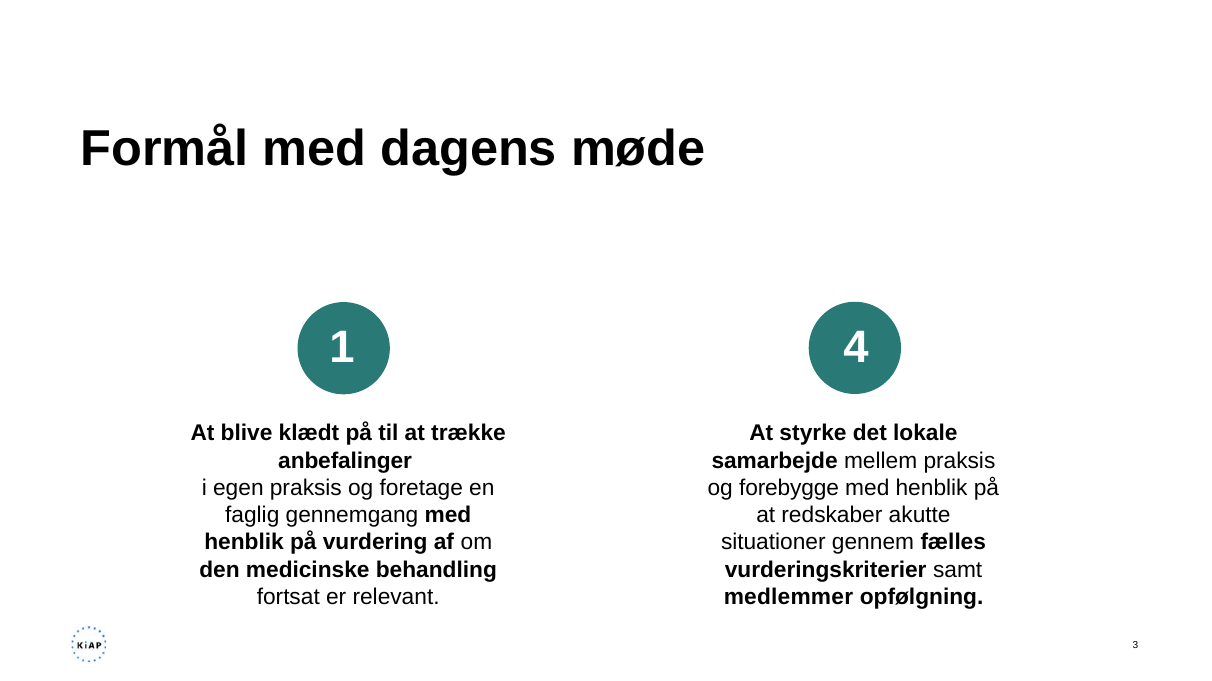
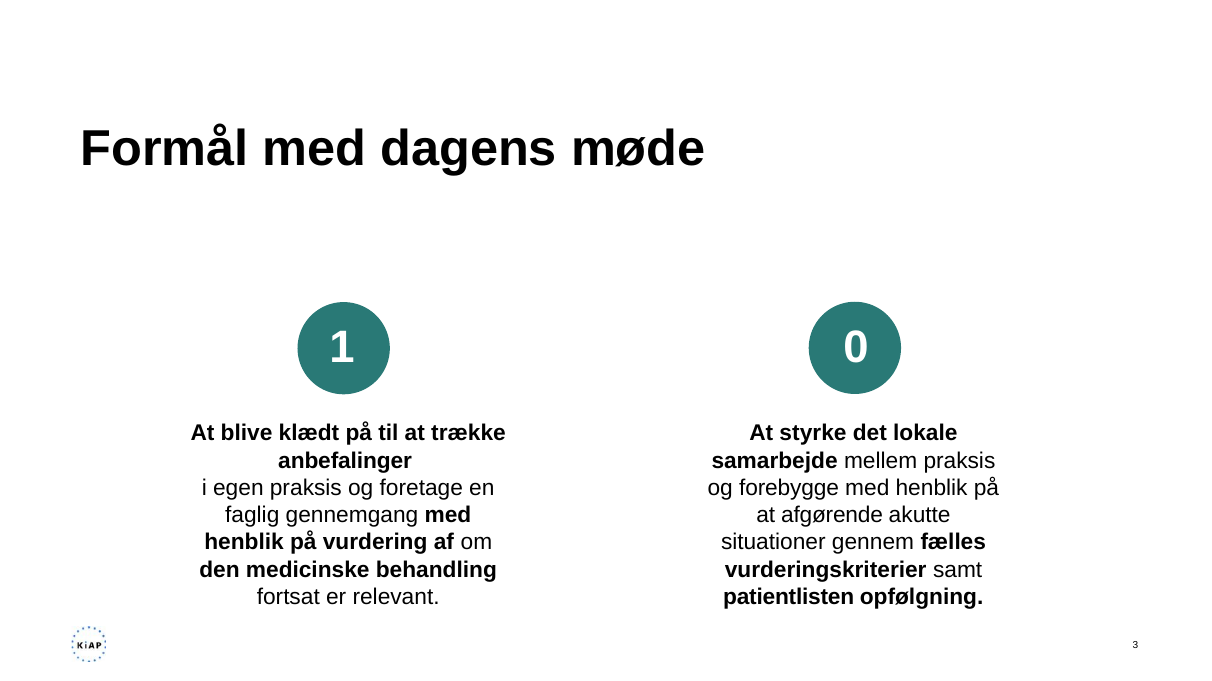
4: 4 -> 0
redskaber: redskaber -> afgørende
medlemmer: medlemmer -> patientlisten
